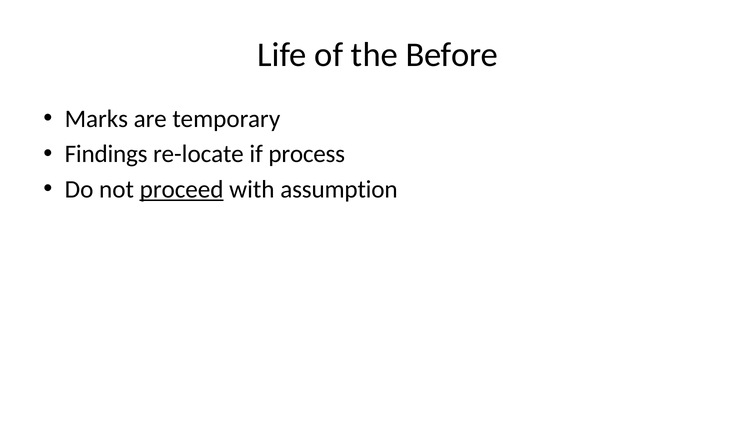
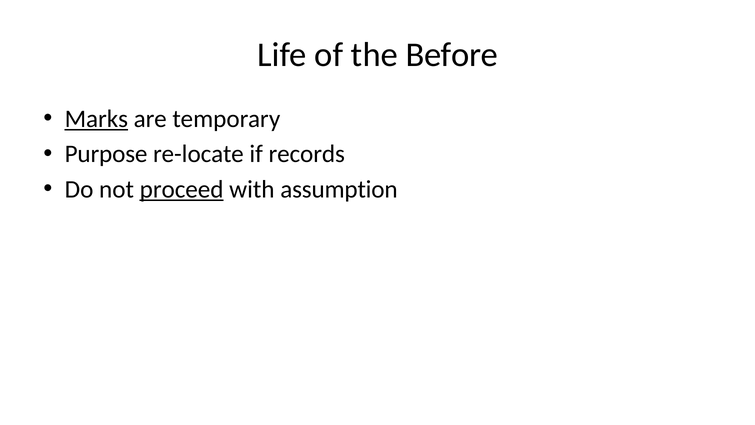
Marks underline: none -> present
Findings: Findings -> Purpose
process: process -> records
